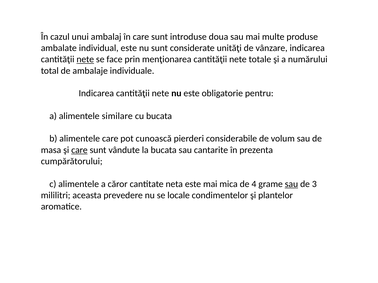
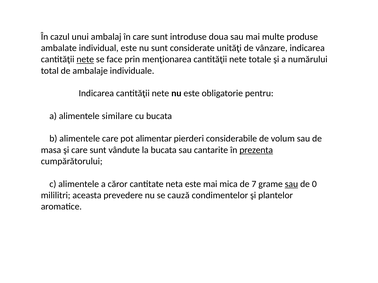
cunoască: cunoască -> alimentar
care at (79, 150) underline: present -> none
prezenta underline: none -> present
4: 4 -> 7
3: 3 -> 0
locale: locale -> cauză
